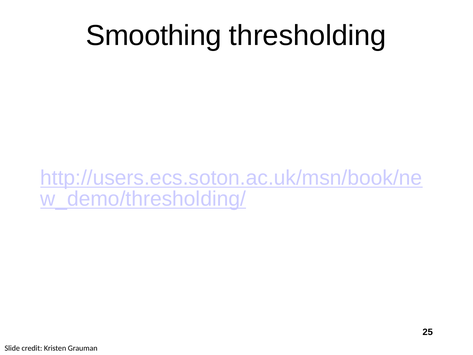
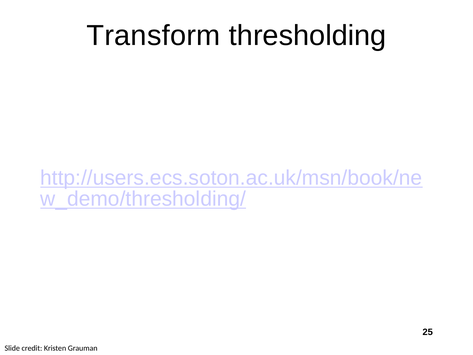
Smoothing: Smoothing -> Transform
